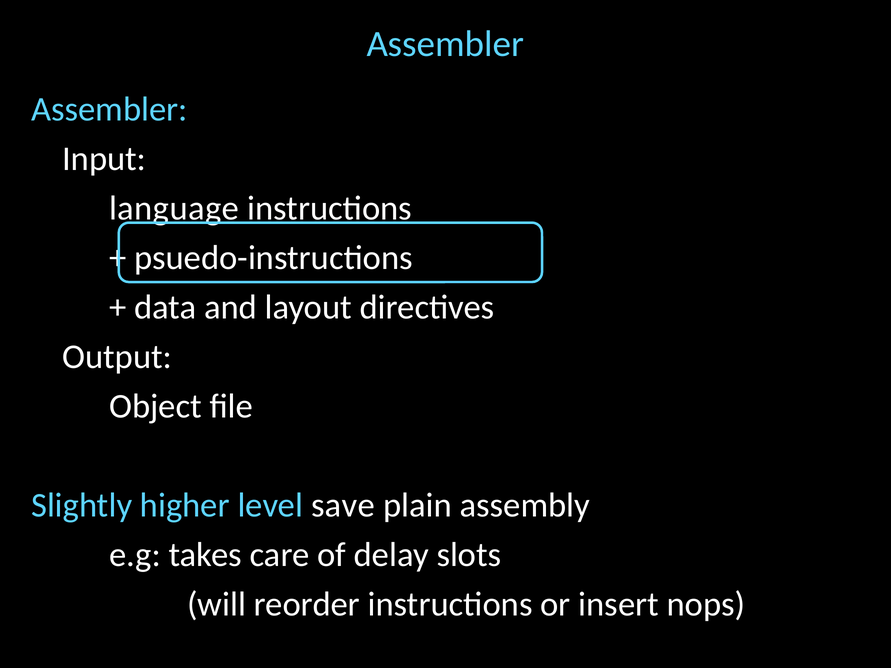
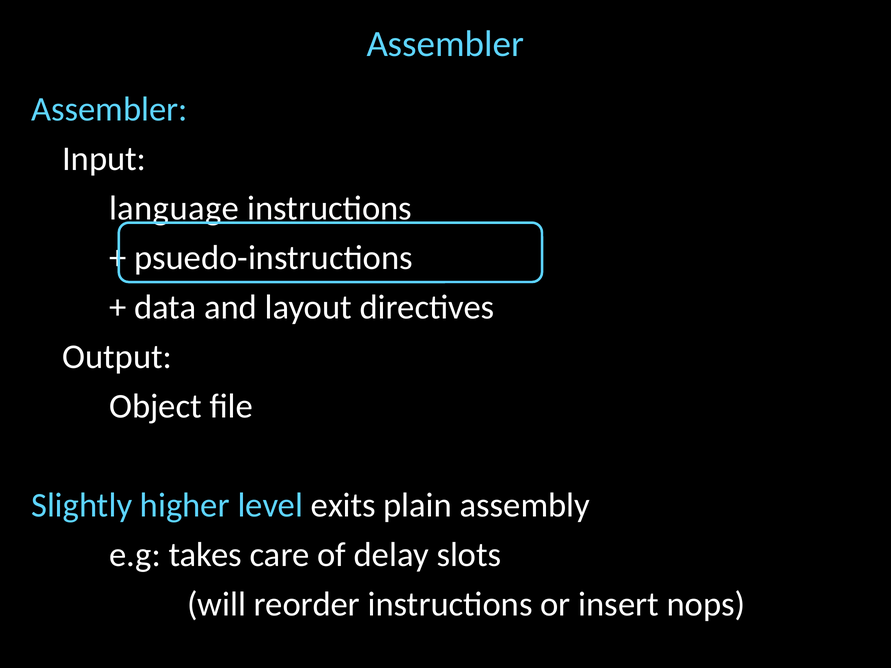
save: save -> exits
